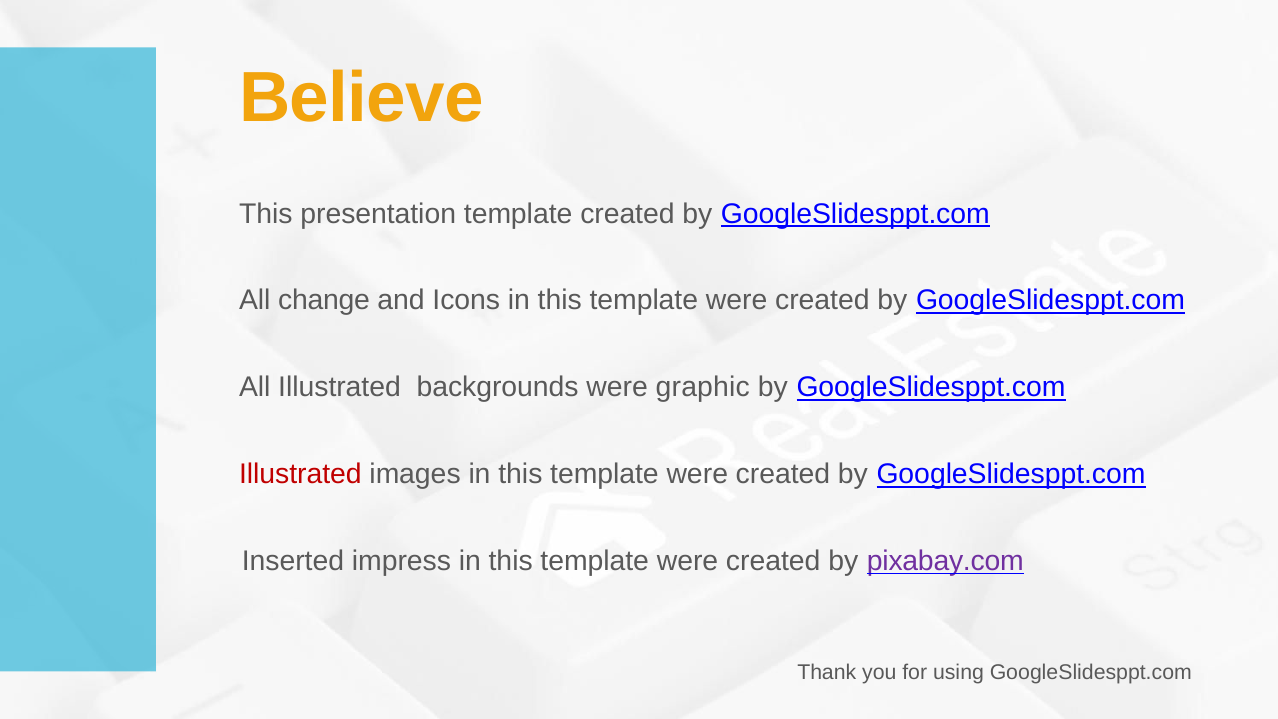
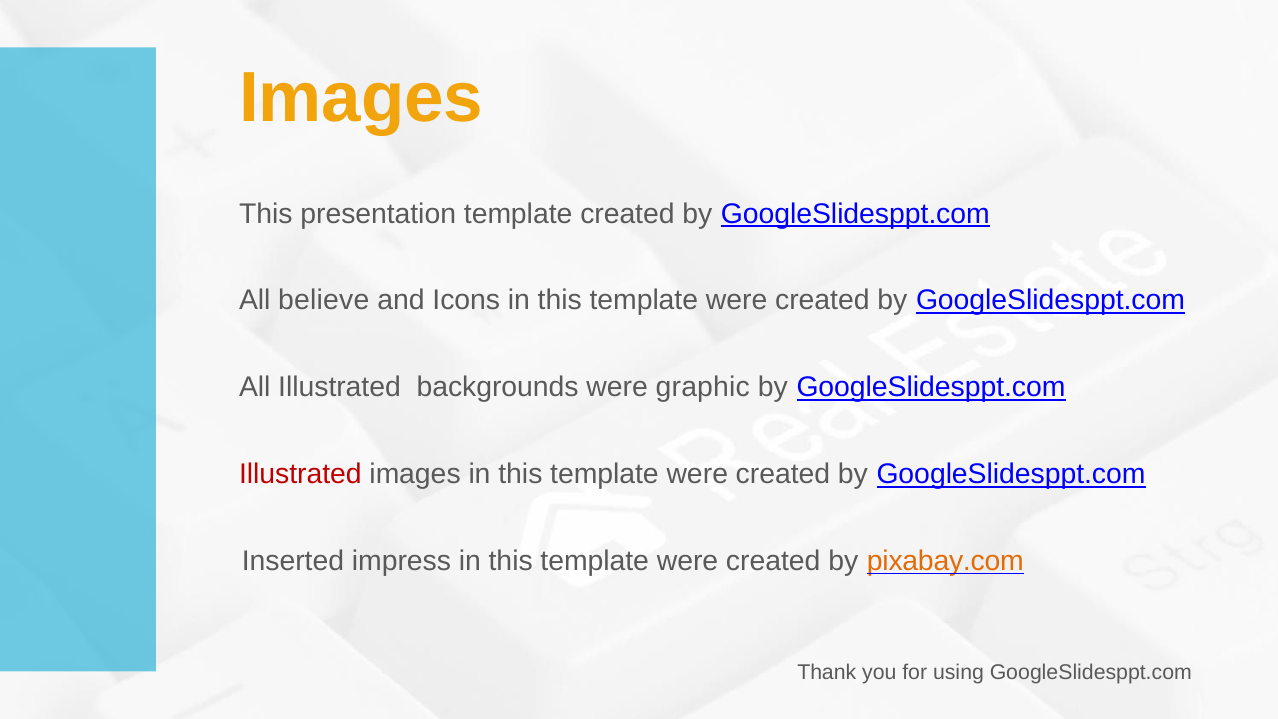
Believe at (362, 98): Believe -> Images
change: change -> believe
pixabay.com colour: purple -> orange
